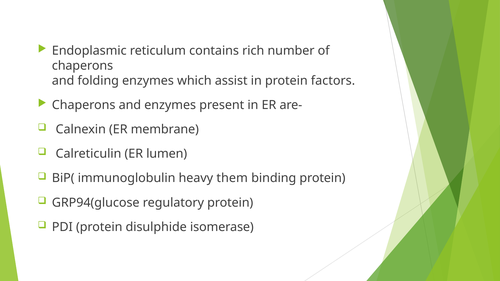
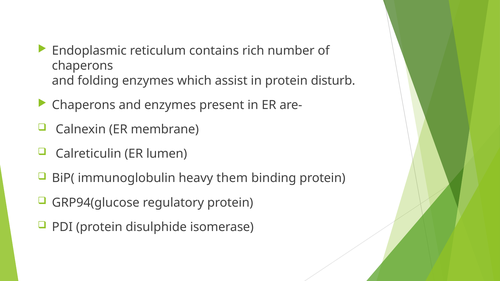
factors: factors -> disturb
